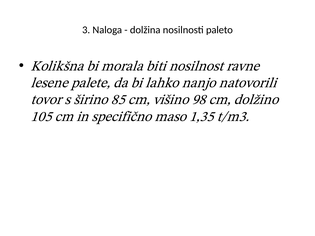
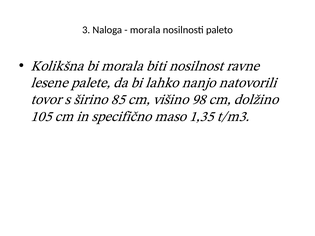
dolžina at (145, 30): dolžina -> morala
